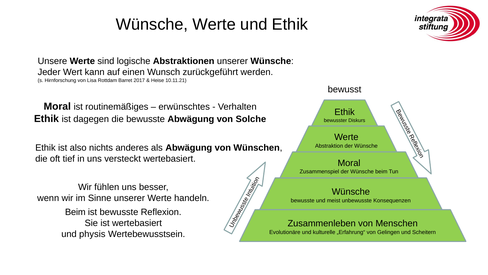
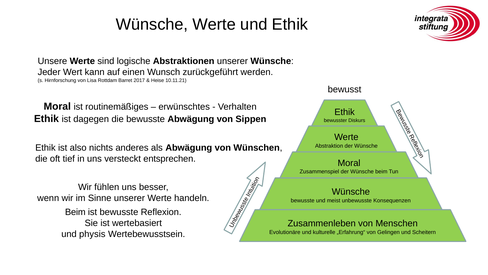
Solche: Solche -> Sippen
versteckt wertebasiert: wertebasiert -> entsprechen
